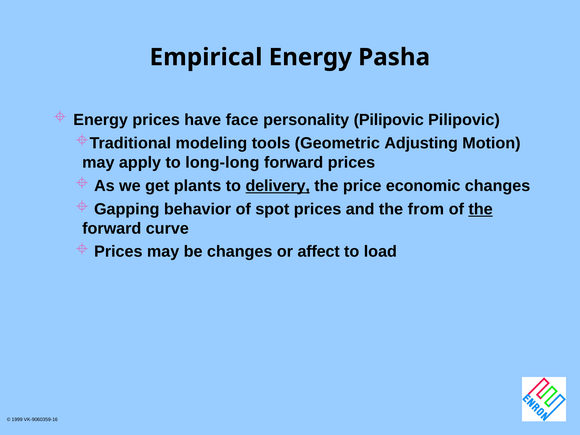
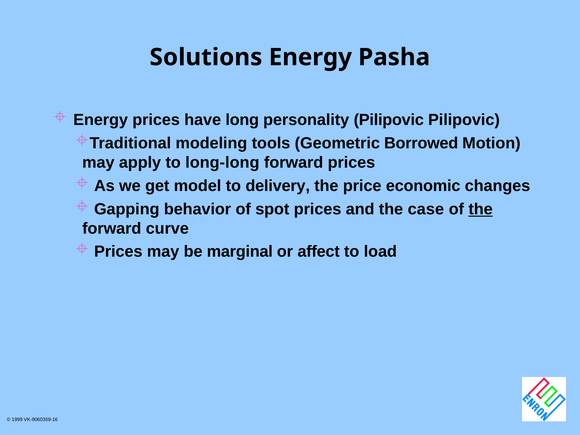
Empirical: Empirical -> Solutions
face: face -> long
Adjusting: Adjusting -> Borrowed
plants: plants -> model
delivery underline: present -> none
from: from -> case
be changes: changes -> marginal
